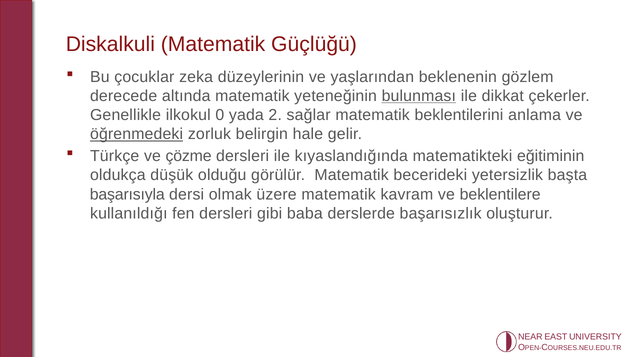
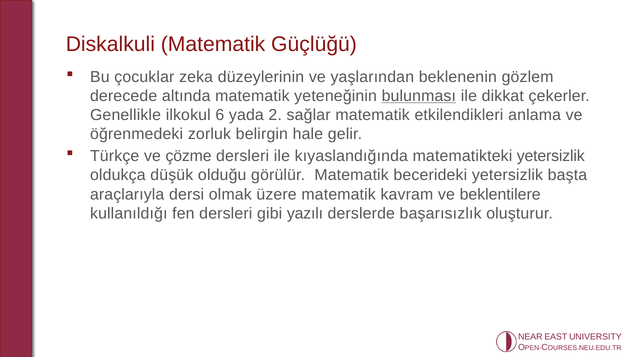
0: 0 -> 6
beklentilerini: beklentilerini -> etkilendikleri
öğrenmedeki underline: present -> none
matematikteki eğitiminin: eğitiminin -> yetersizlik
başarısıyla: başarısıyla -> araçlarıyla
baba: baba -> yazılı
